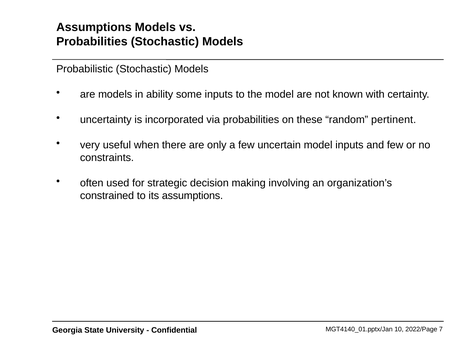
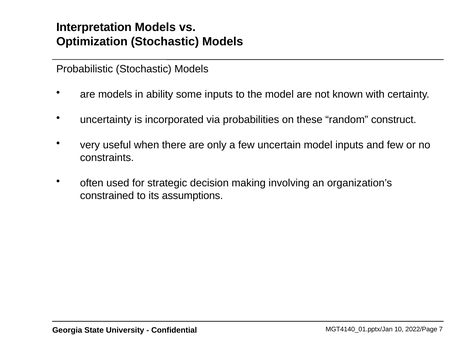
Assumptions at (94, 27): Assumptions -> Interpretation
Probabilities at (92, 42): Probabilities -> Optimization
pertinent: pertinent -> construct
